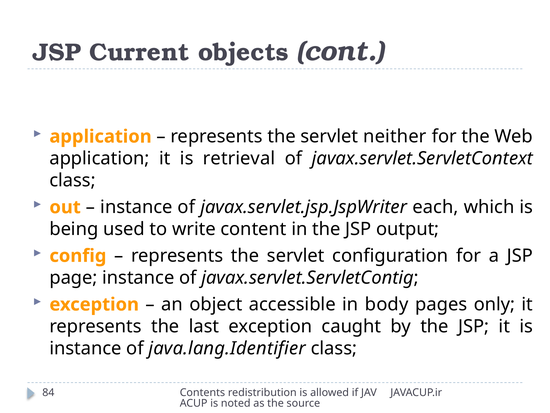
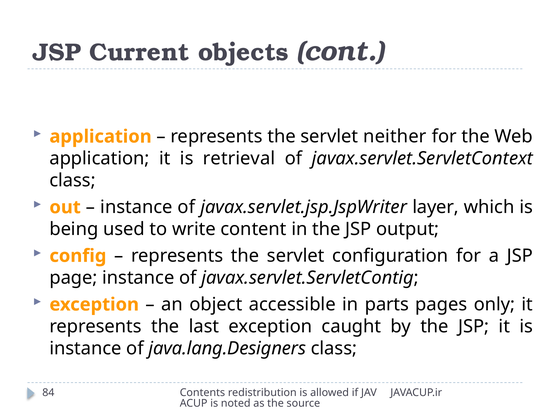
each: each -> layer
body: body -> parts
java.lang.Identifier: java.lang.Identifier -> java.lang.Designers
